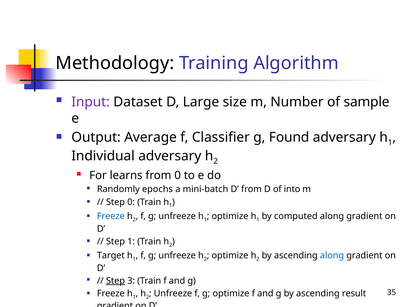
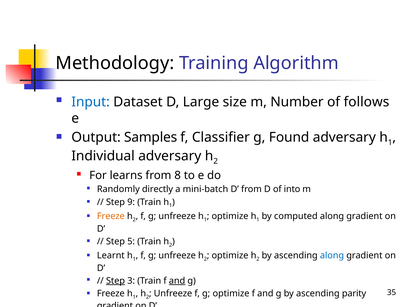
Input colour: purple -> blue
sample: sample -> follows
Average: Average -> Samples
from 0: 0 -> 8
epochs: epochs -> directly
Step 0: 0 -> 9
Freeze at (111, 216) colour: blue -> orange
Step 1: 1 -> 5
Target: Target -> Learnt
and at (177, 281) underline: none -> present
result: result -> parity
